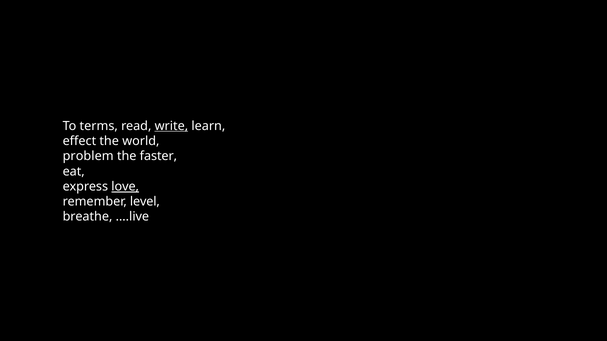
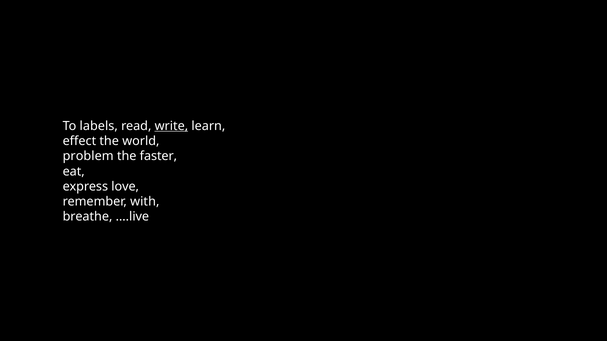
terms: terms -> labels
love underline: present -> none
level: level -> with
